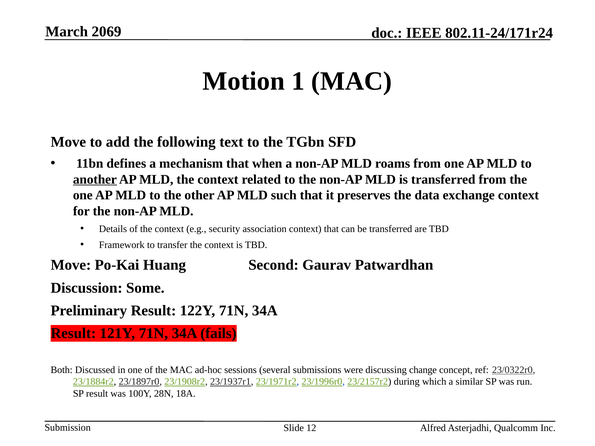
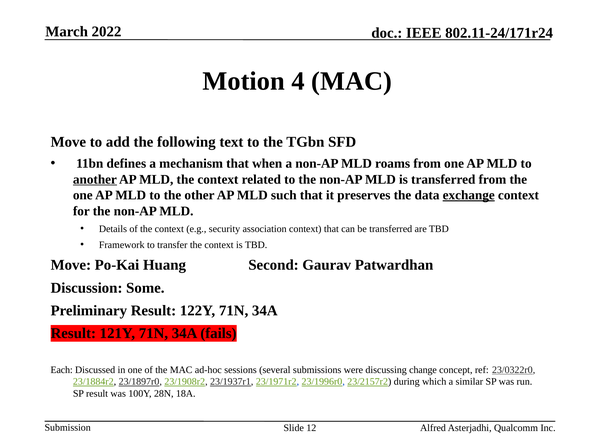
2069: 2069 -> 2022
1: 1 -> 4
exchange underline: none -> present
Both: Both -> Each
